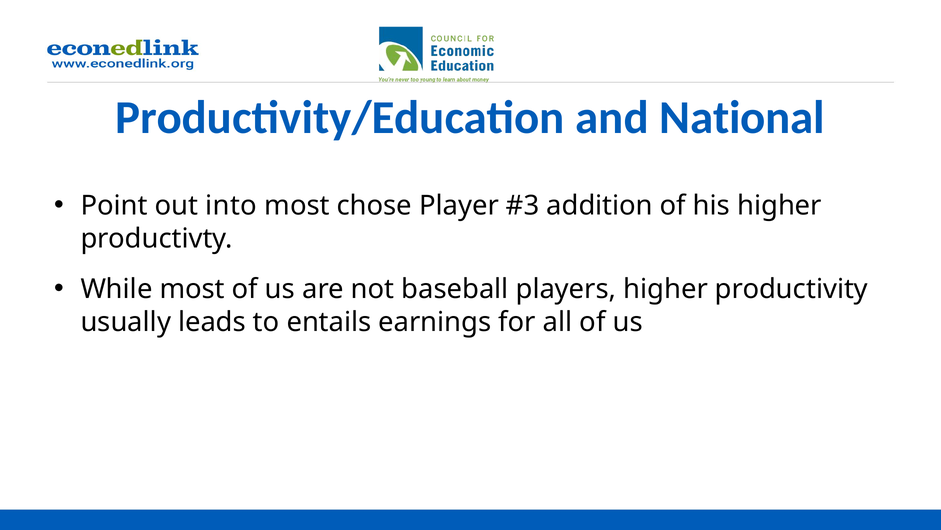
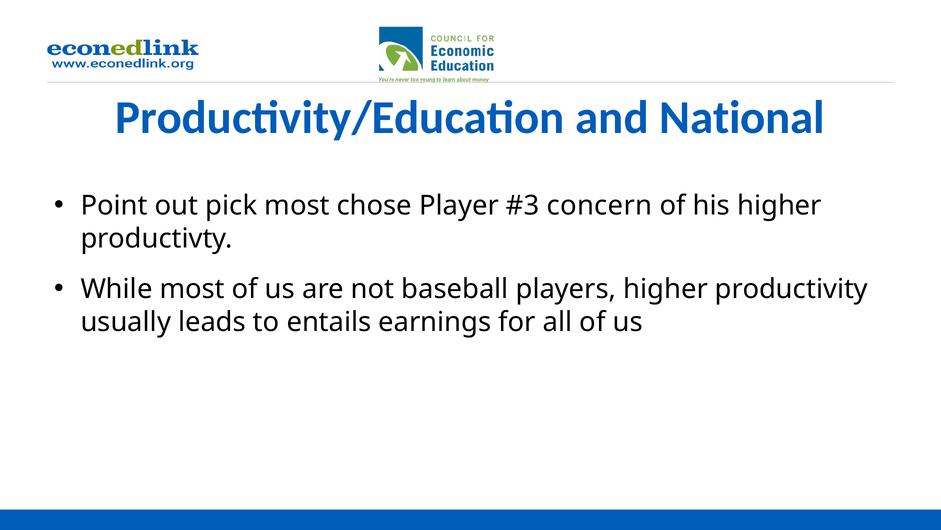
into: into -> pick
addition: addition -> concern
